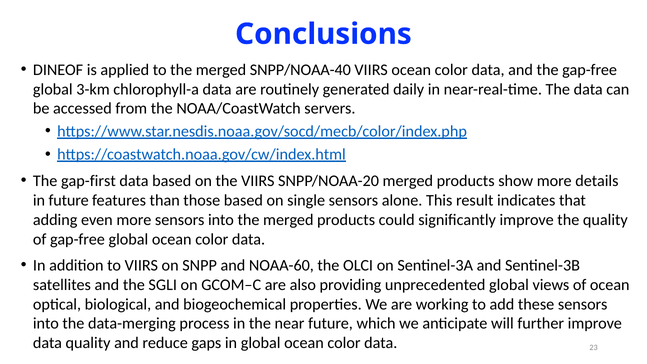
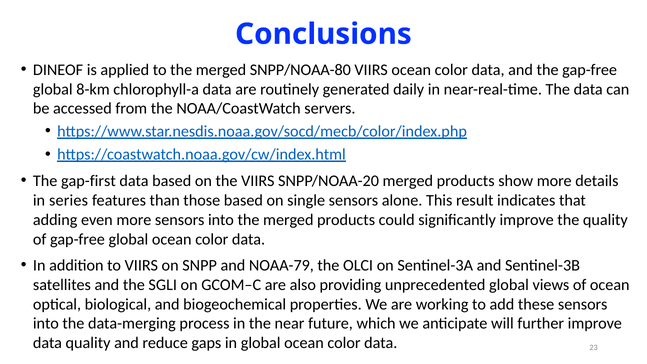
SNPP/NOAA-40: SNPP/NOAA-40 -> SNPP/NOAA-80
3-km: 3-km -> 8-km
in future: future -> series
NOAA-60: NOAA-60 -> NOAA-79
